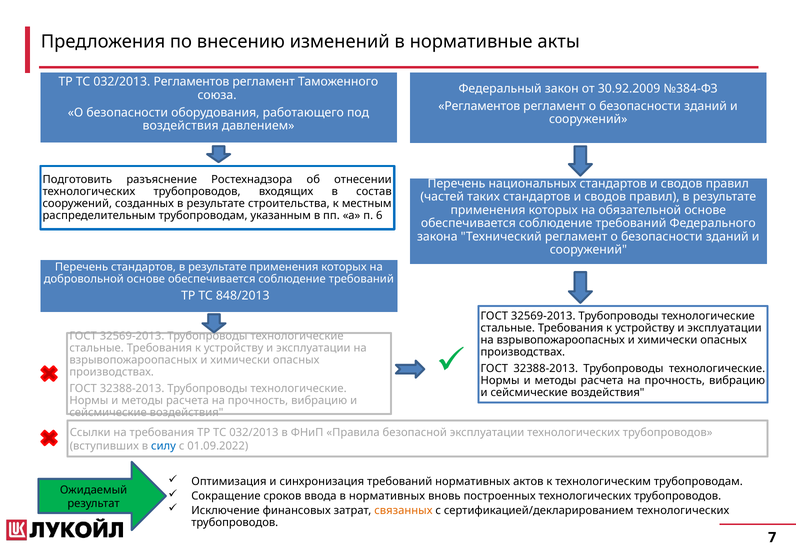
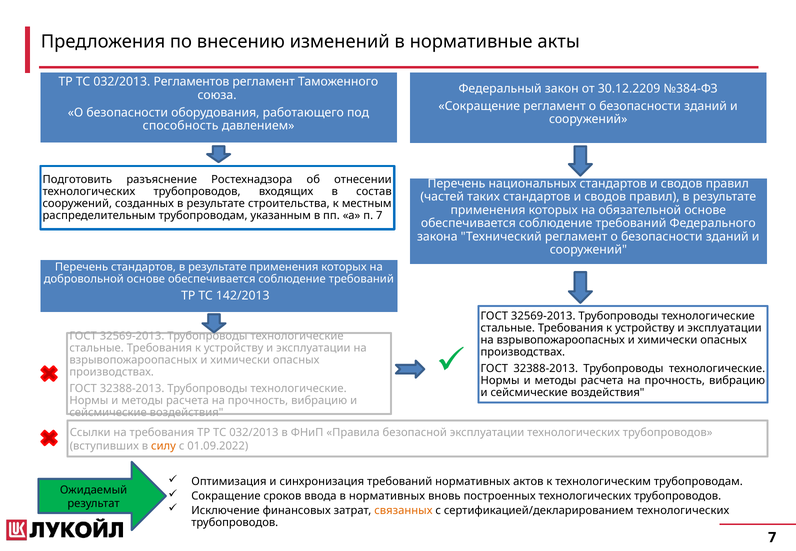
30.92.2009: 30.92.2009 -> 30.12.2209
Регламентов at (479, 106): Регламентов -> Сокращение
воздействия at (181, 126): воздействия -> способность
п 6: 6 -> 7
848/2013: 848/2013 -> 142/2013
силу colour: blue -> orange
